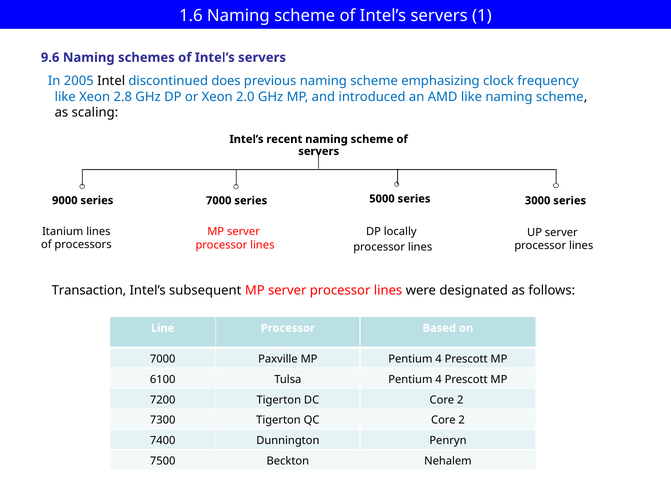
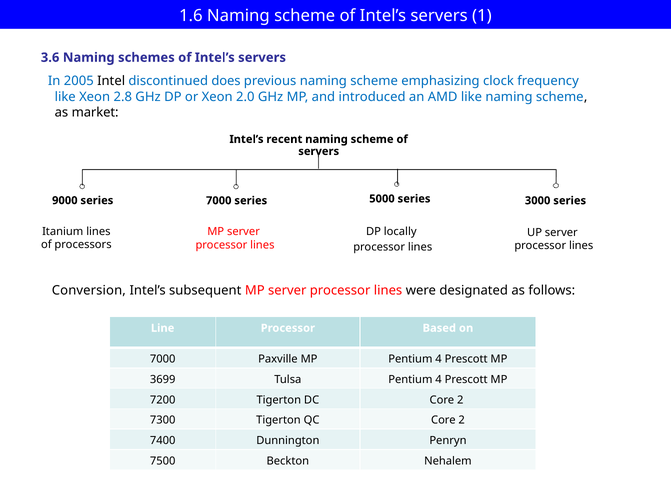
9.6: 9.6 -> 3.6
scaling: scaling -> market
Transaction: Transaction -> Conversion
6100: 6100 -> 3699
